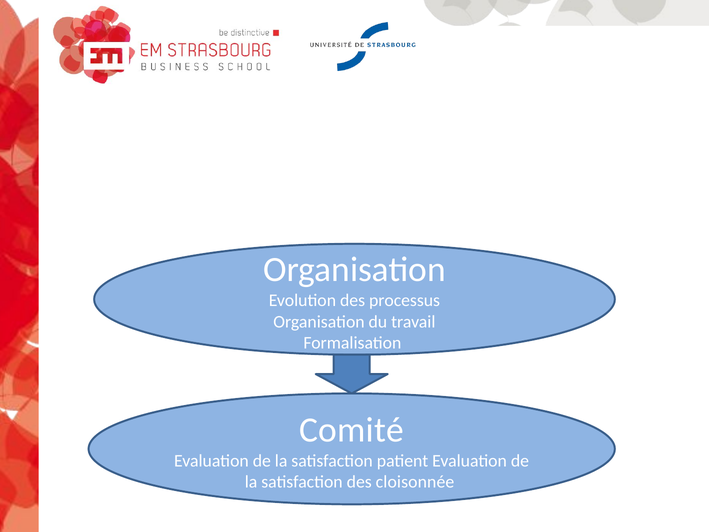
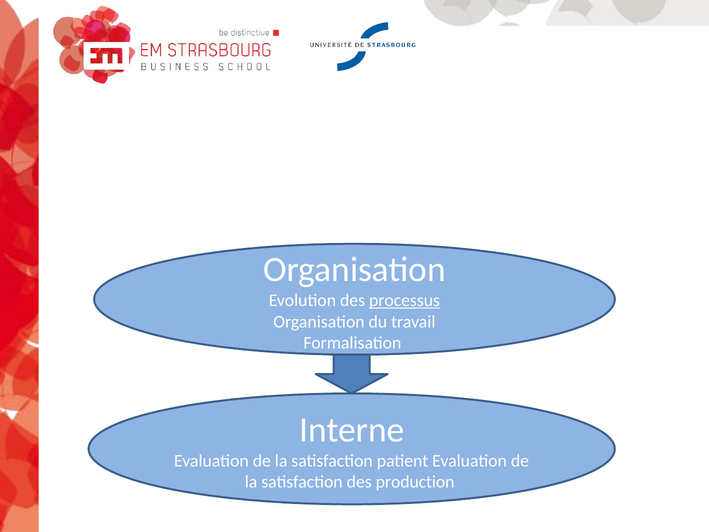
processus underline: none -> present
Comité: Comité -> Interne
cloisonnée: cloisonnée -> production
